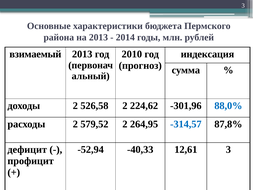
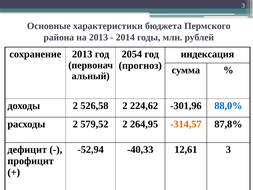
взимаемый: взимаемый -> сохранение
2010: 2010 -> 2054
-314,57 colour: blue -> orange
